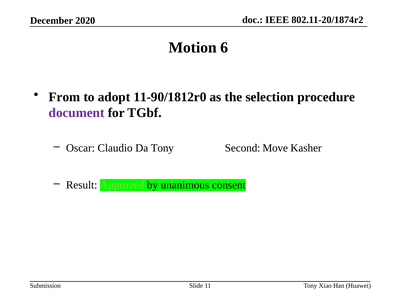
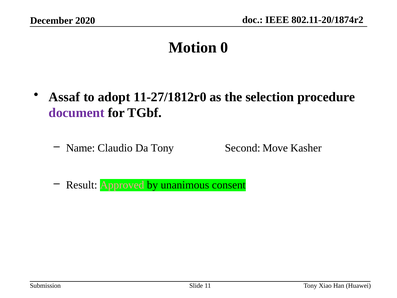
6: 6 -> 0
From: From -> Assaf
11-90/1812r0: 11-90/1812r0 -> 11-27/1812r0
Oscar: Oscar -> Name
Approved colour: light green -> pink
